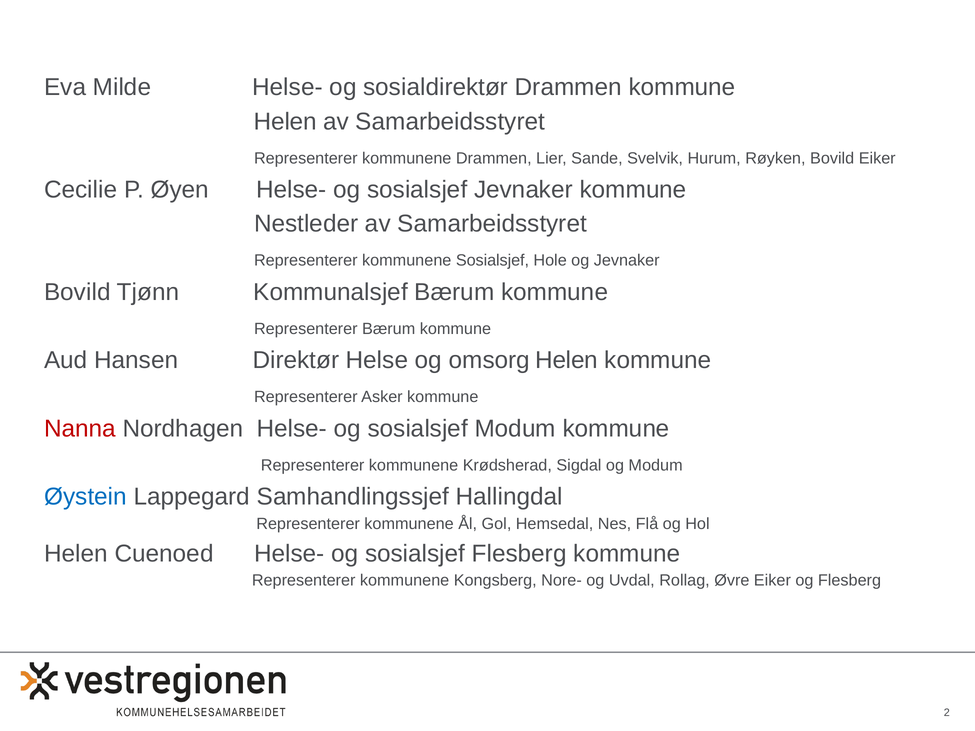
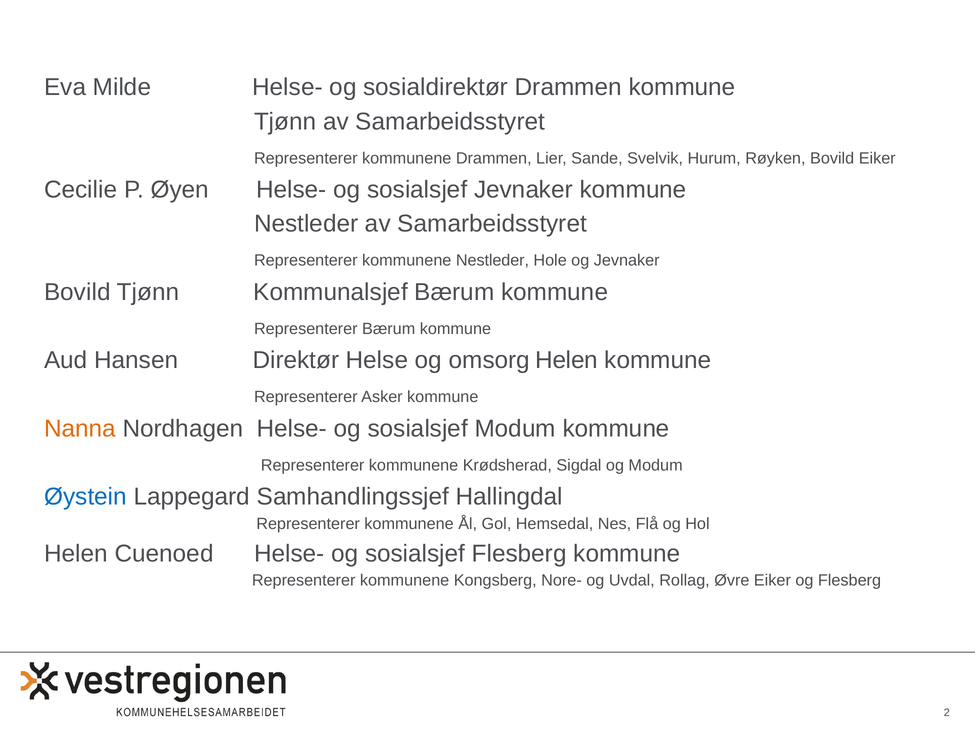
Helen at (285, 122): Helen -> Tjønn
kommunene Sosialsjef: Sosialsjef -> Nestleder
Nanna colour: red -> orange
